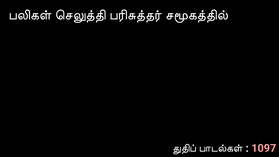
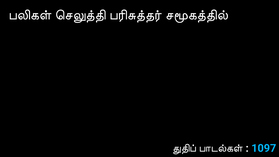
1097 colour: pink -> light blue
